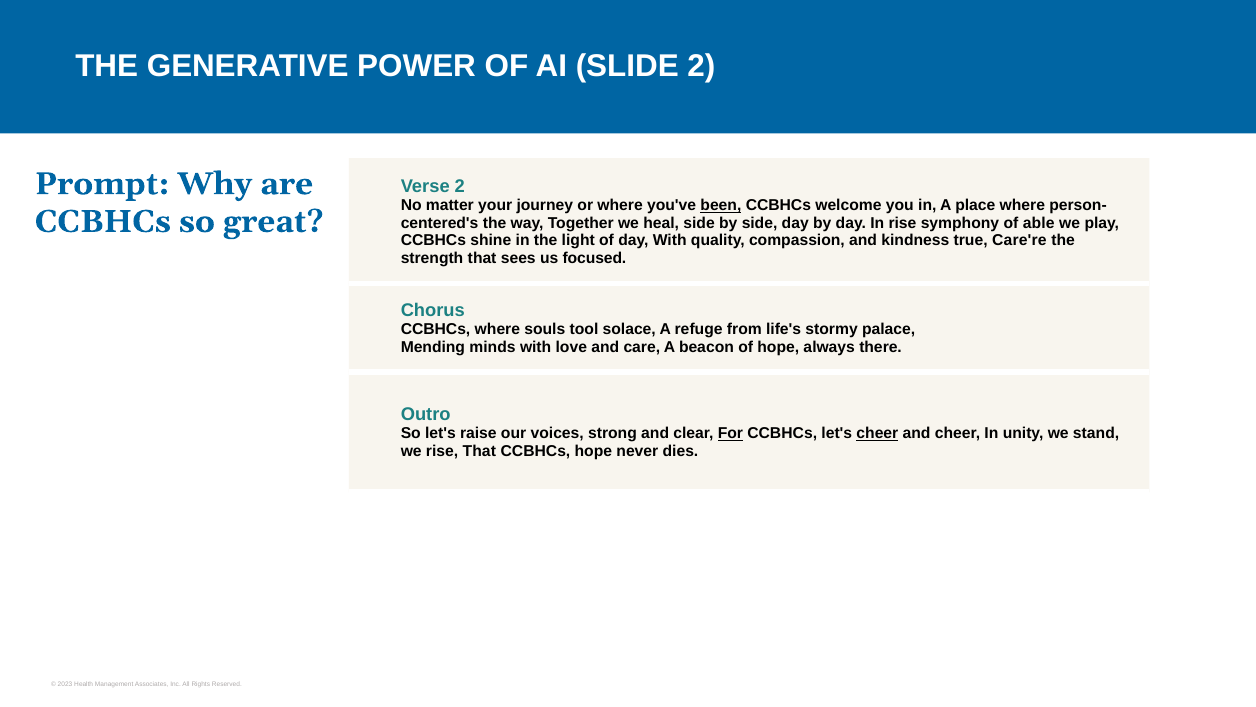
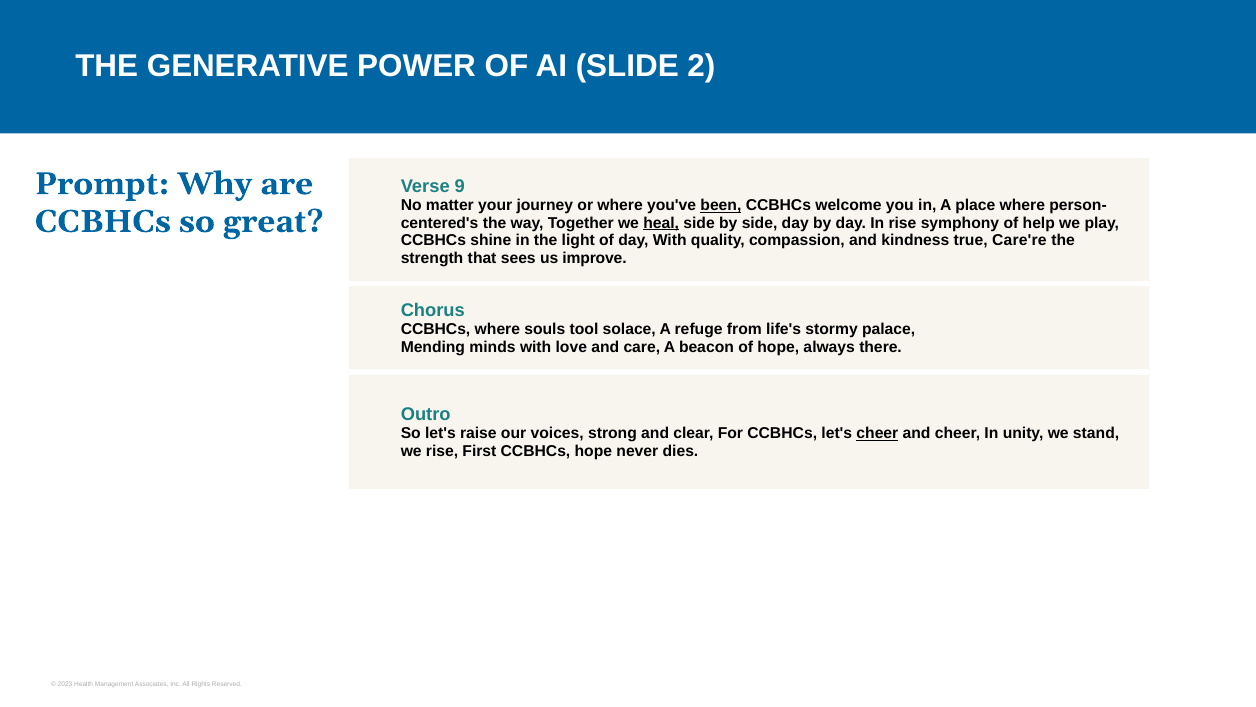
Verse 2: 2 -> 9
heal underline: none -> present
able: able -> help
focused: focused -> improve
For underline: present -> none
rise That: That -> First
